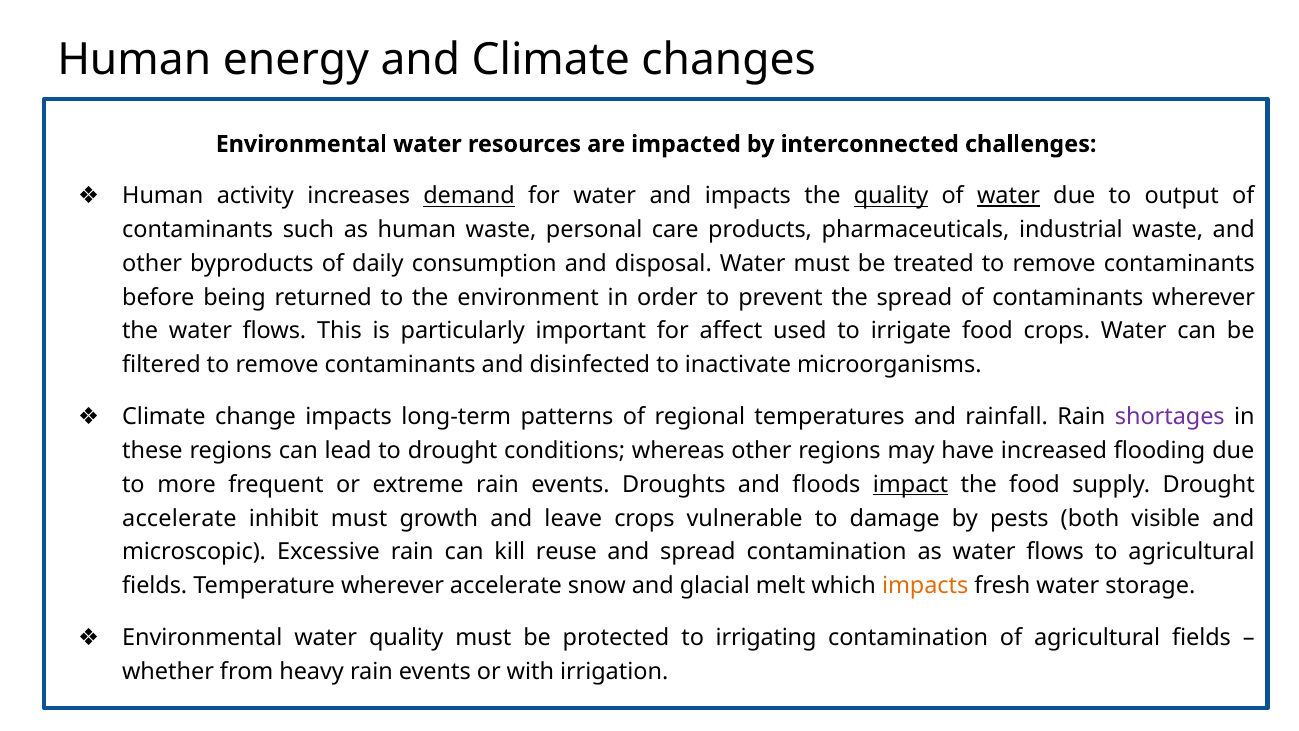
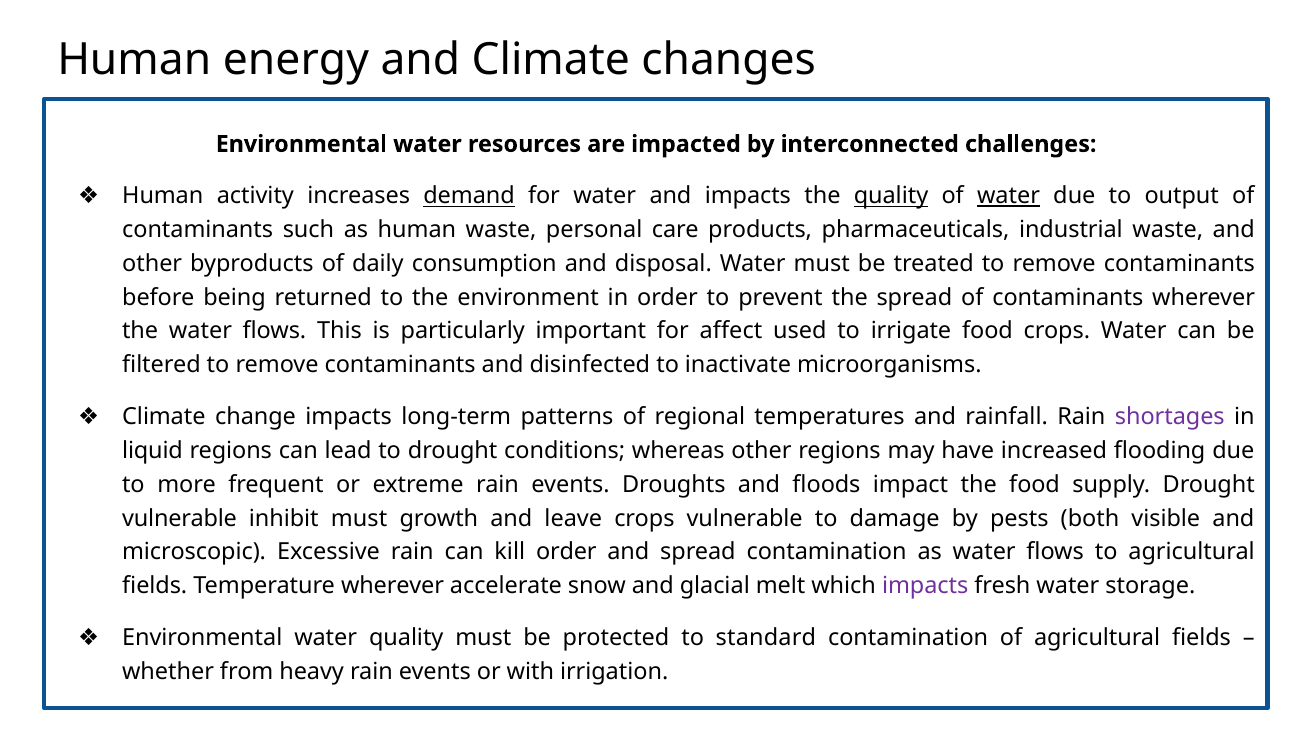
these: these -> liquid
impact underline: present -> none
accelerate at (179, 518): accelerate -> vulnerable
kill reuse: reuse -> order
impacts at (925, 586) colour: orange -> purple
irrigating: irrigating -> standard
